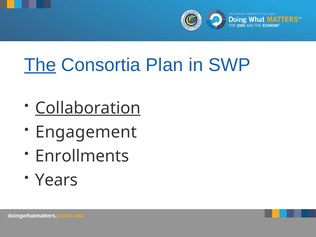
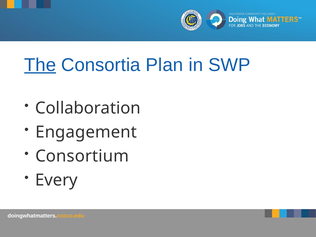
Collaboration underline: present -> none
Enrollments: Enrollments -> Consortium
Years: Years -> Every
